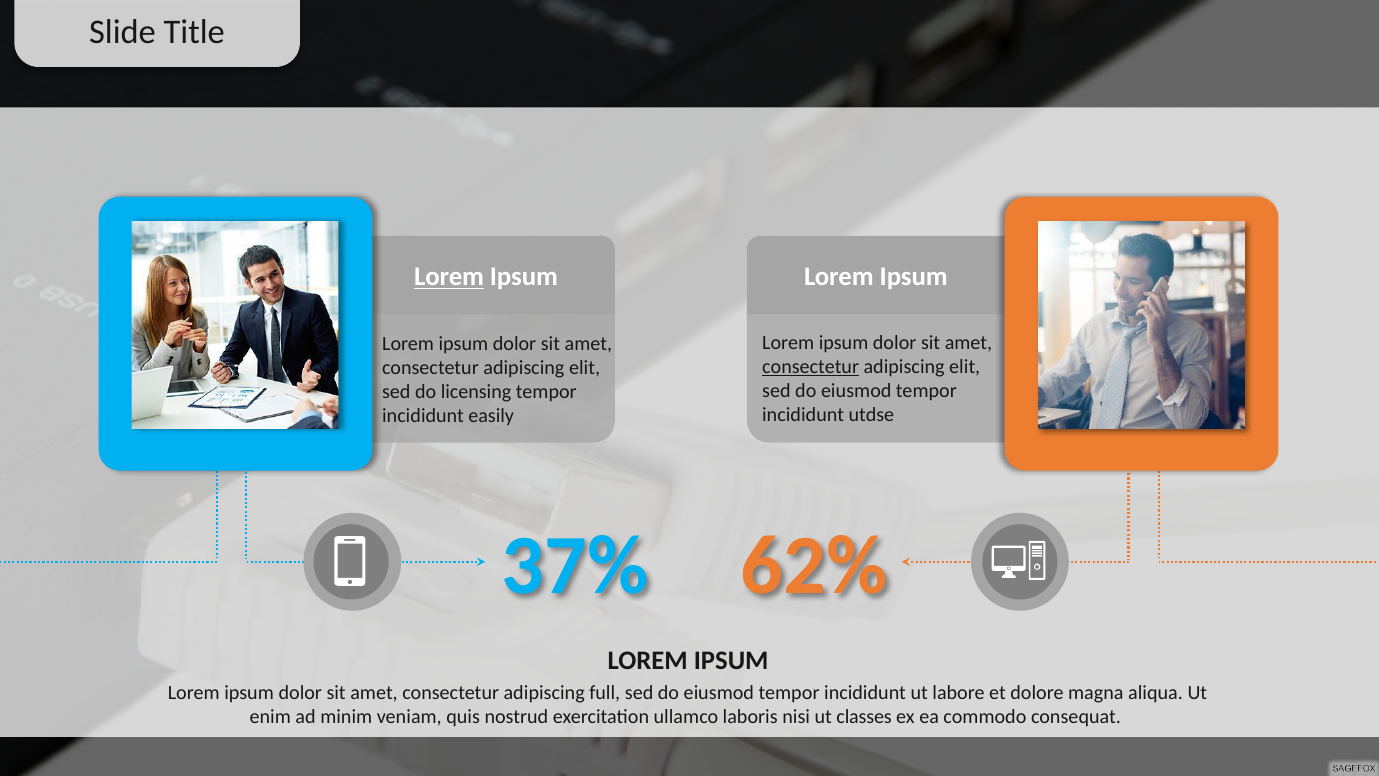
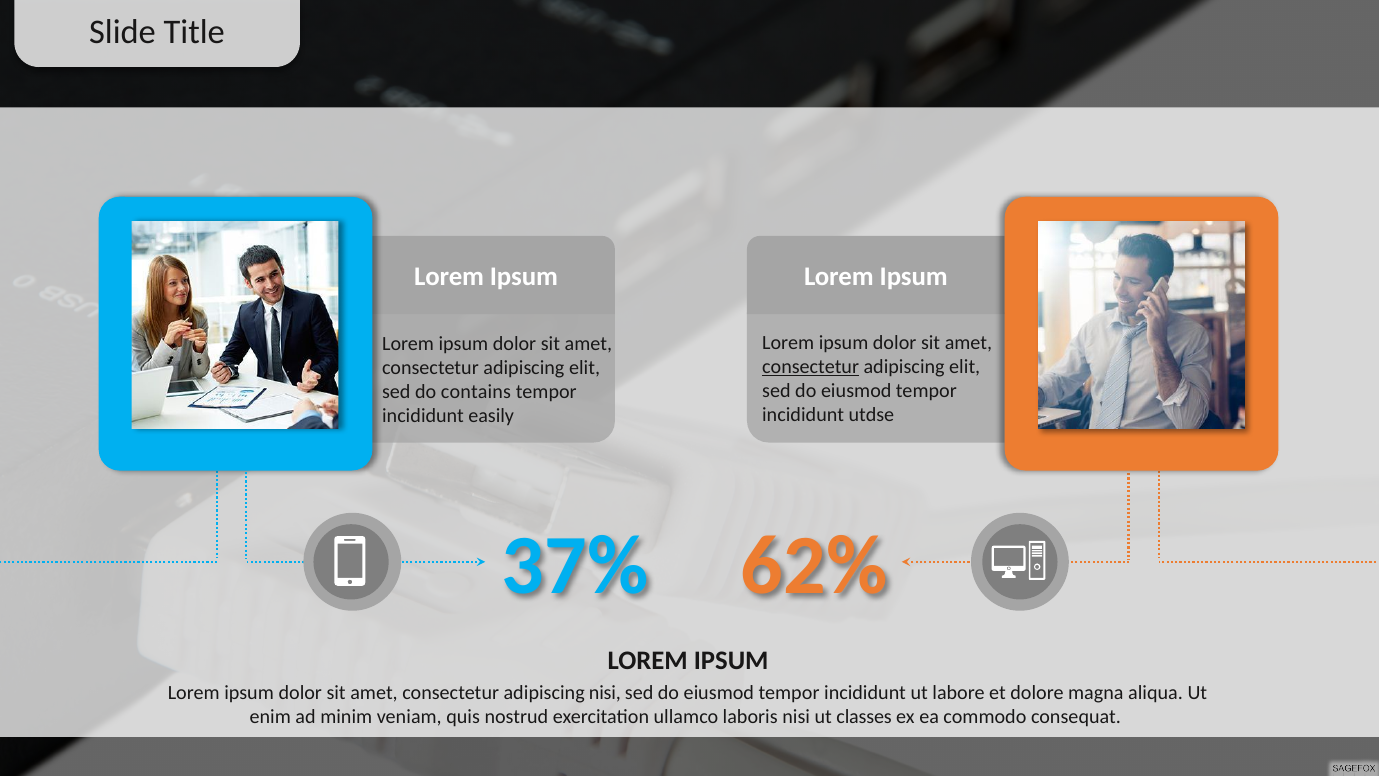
Lorem at (449, 277) underline: present -> none
licensing: licensing -> contains
adipiscing full: full -> nisi
